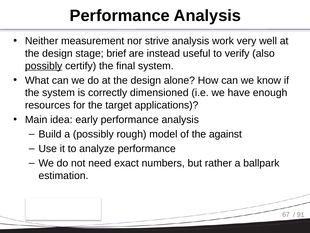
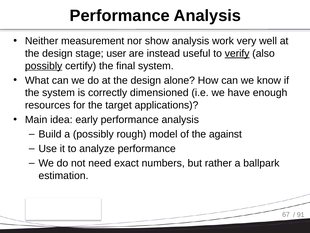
strive: strive -> show
brief: brief -> user
verify underline: none -> present
